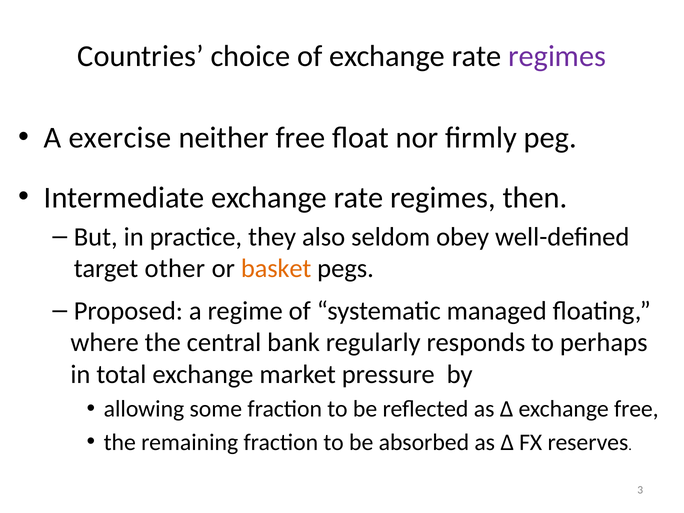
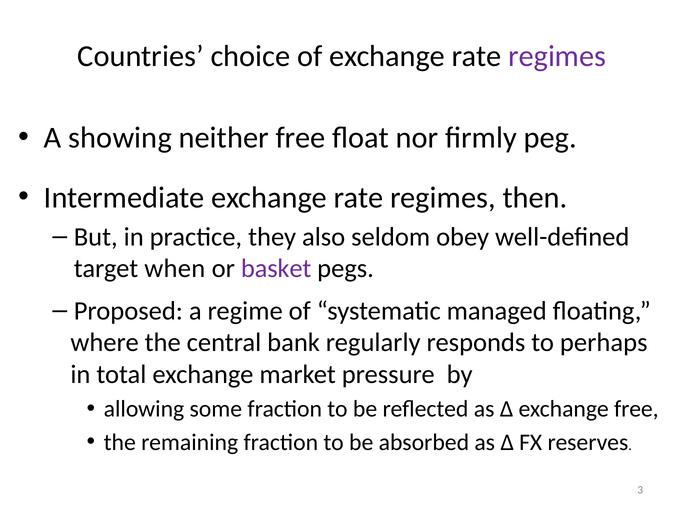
exercise: exercise -> showing
other: other -> when
basket colour: orange -> purple
